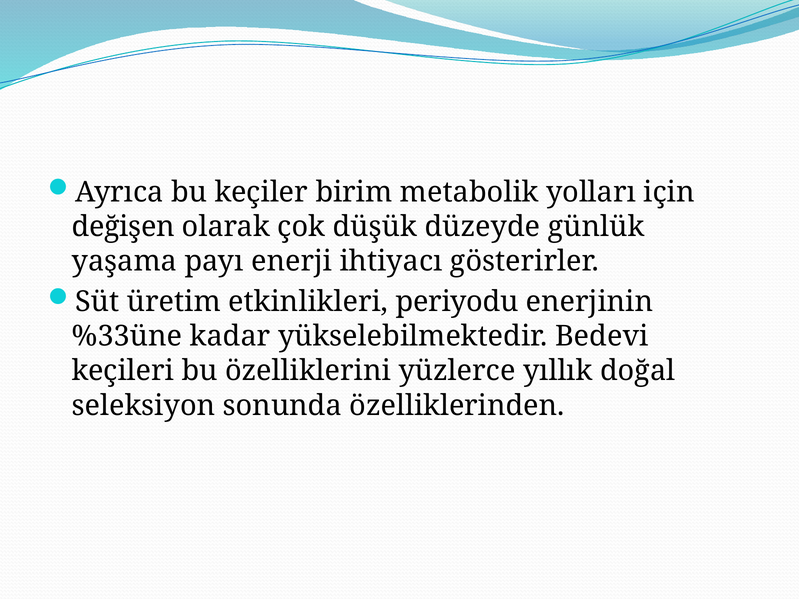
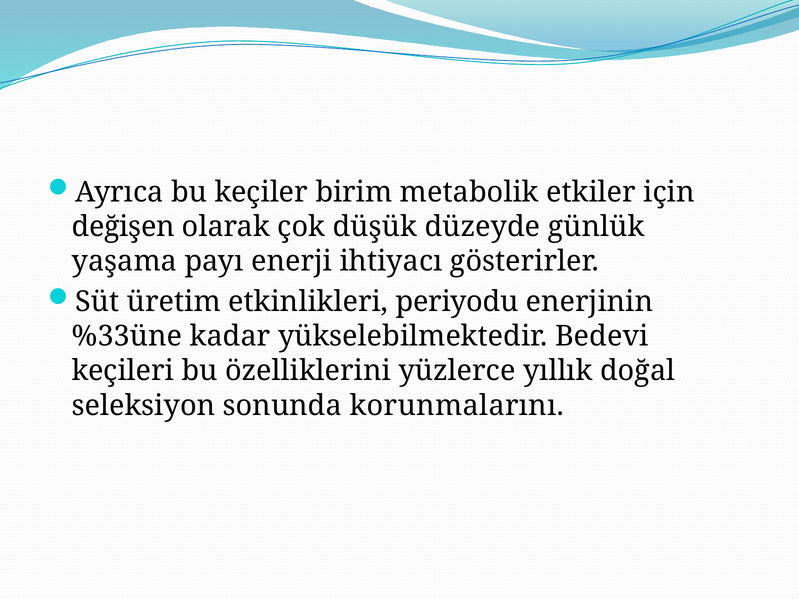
yolları: yolları -> etkiler
özelliklerinden: özelliklerinden -> korunmalarını
